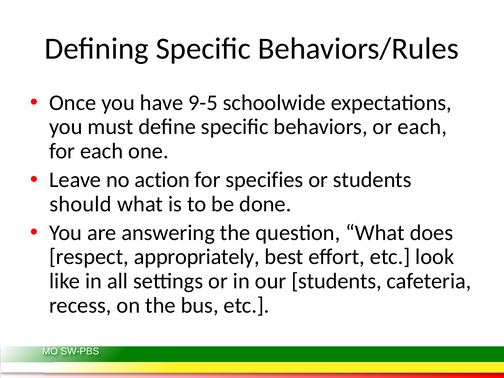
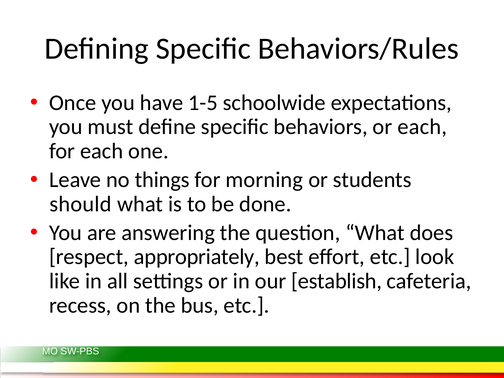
9-5: 9-5 -> 1-5
action: action -> things
specifies: specifies -> morning
our students: students -> establish
